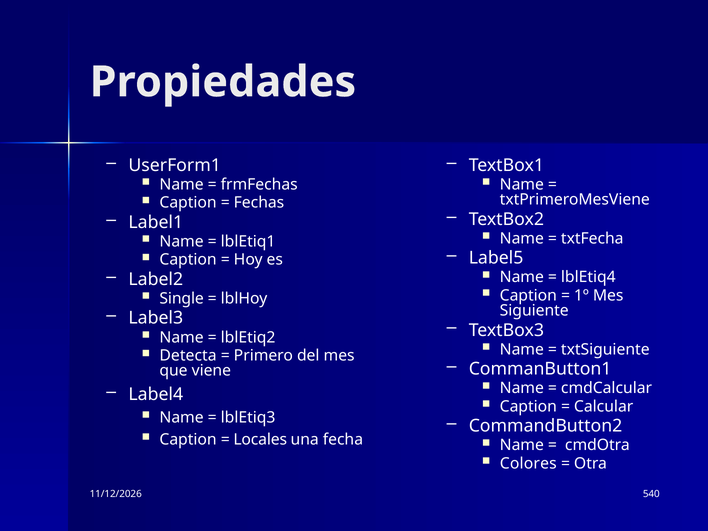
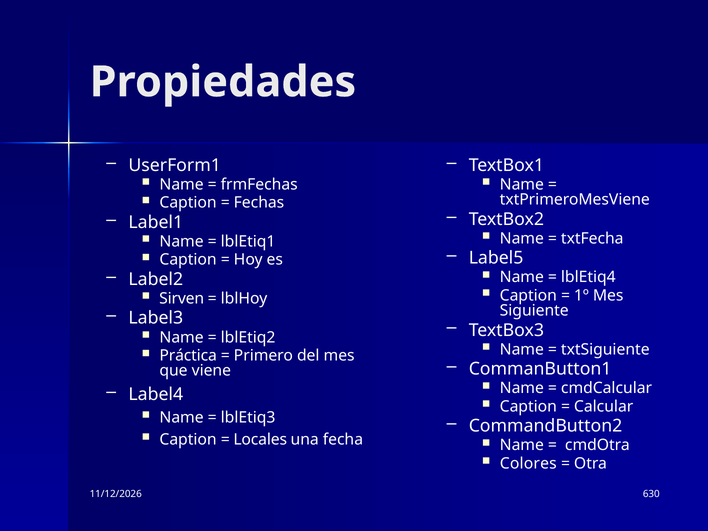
Single: Single -> Sirven
Detecta: Detecta -> Práctica
540: 540 -> 630
